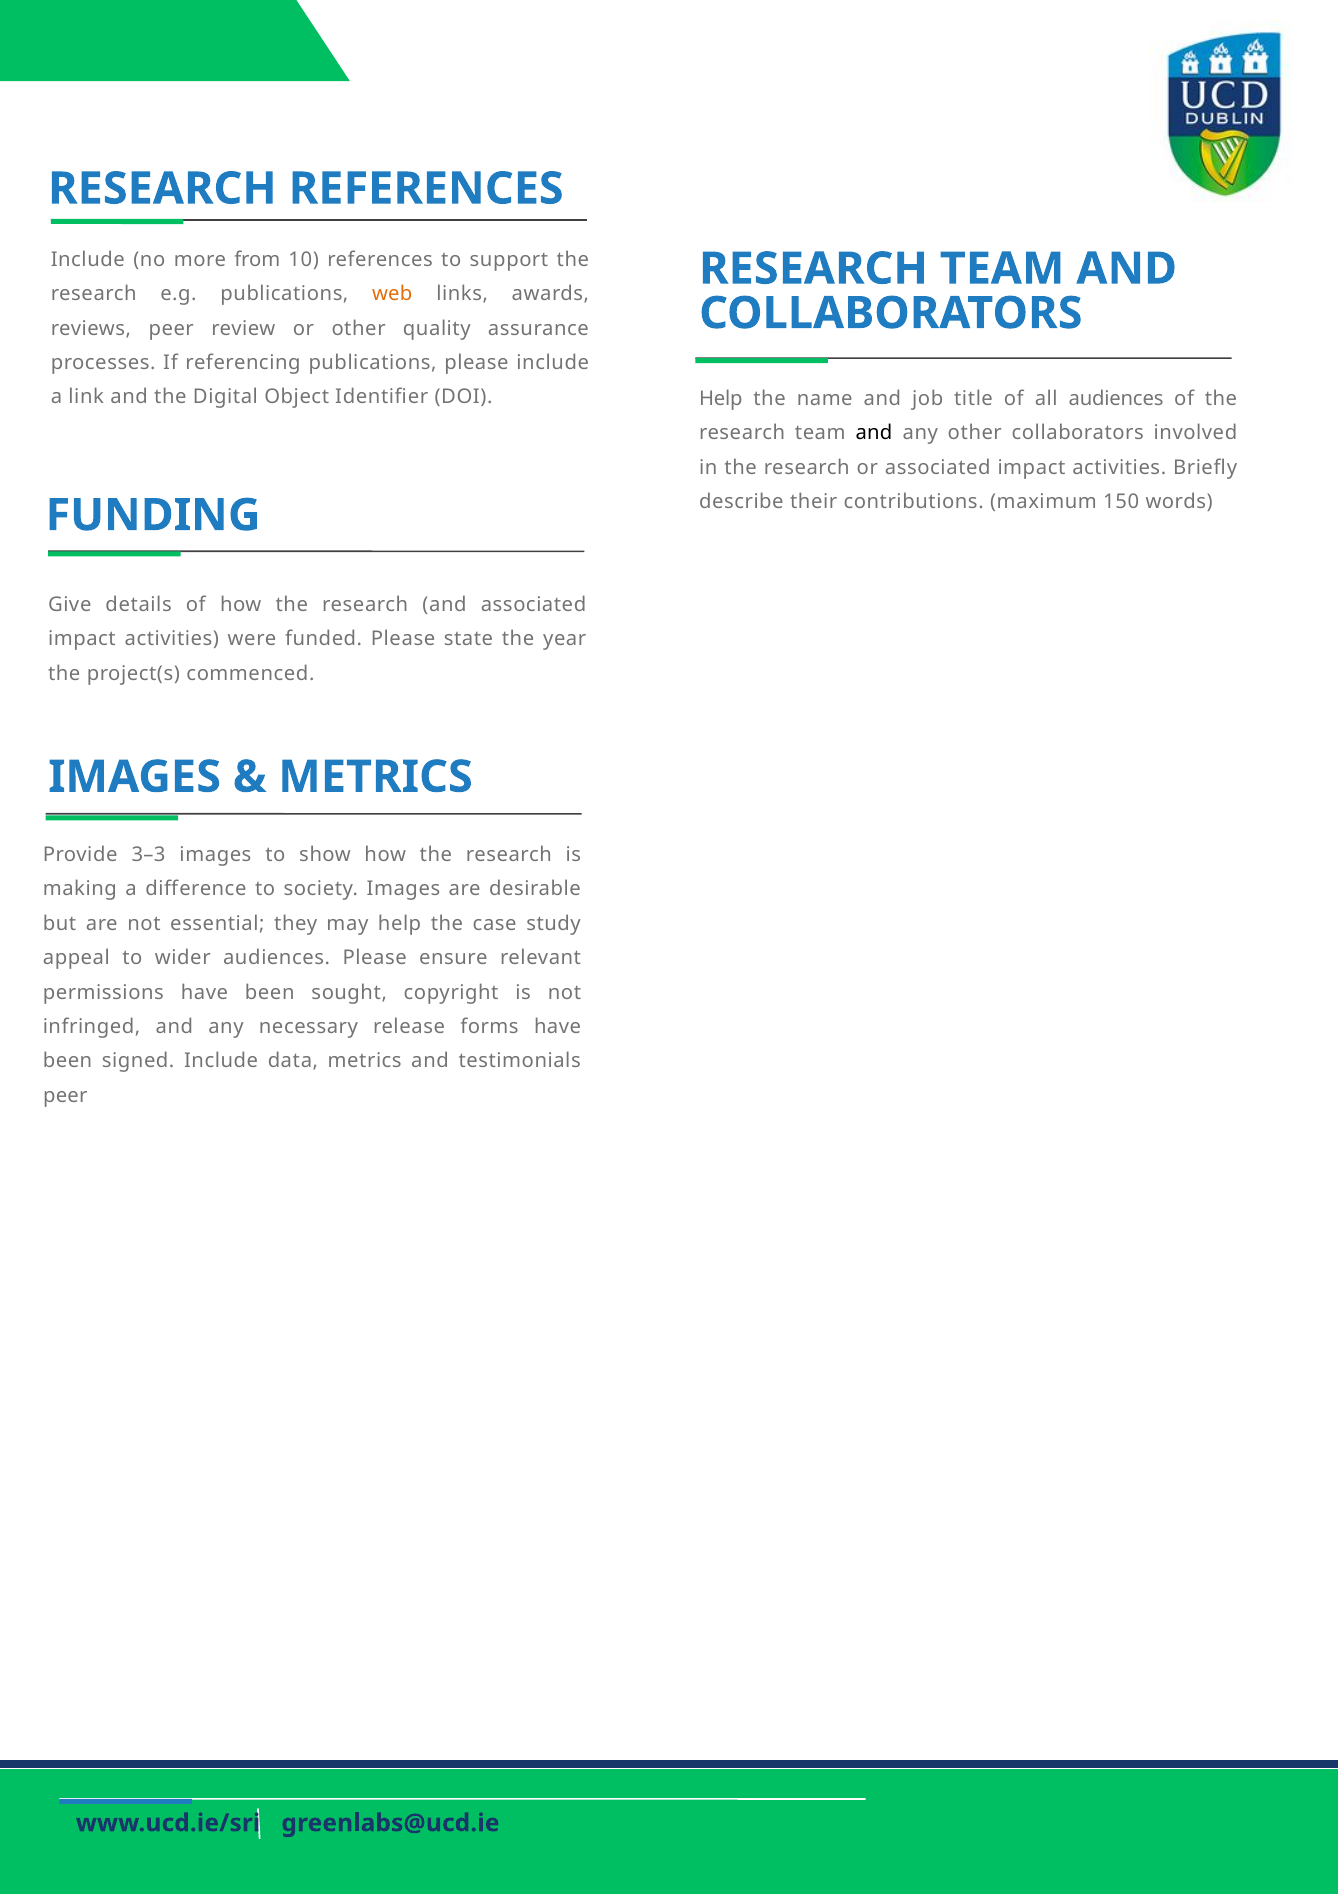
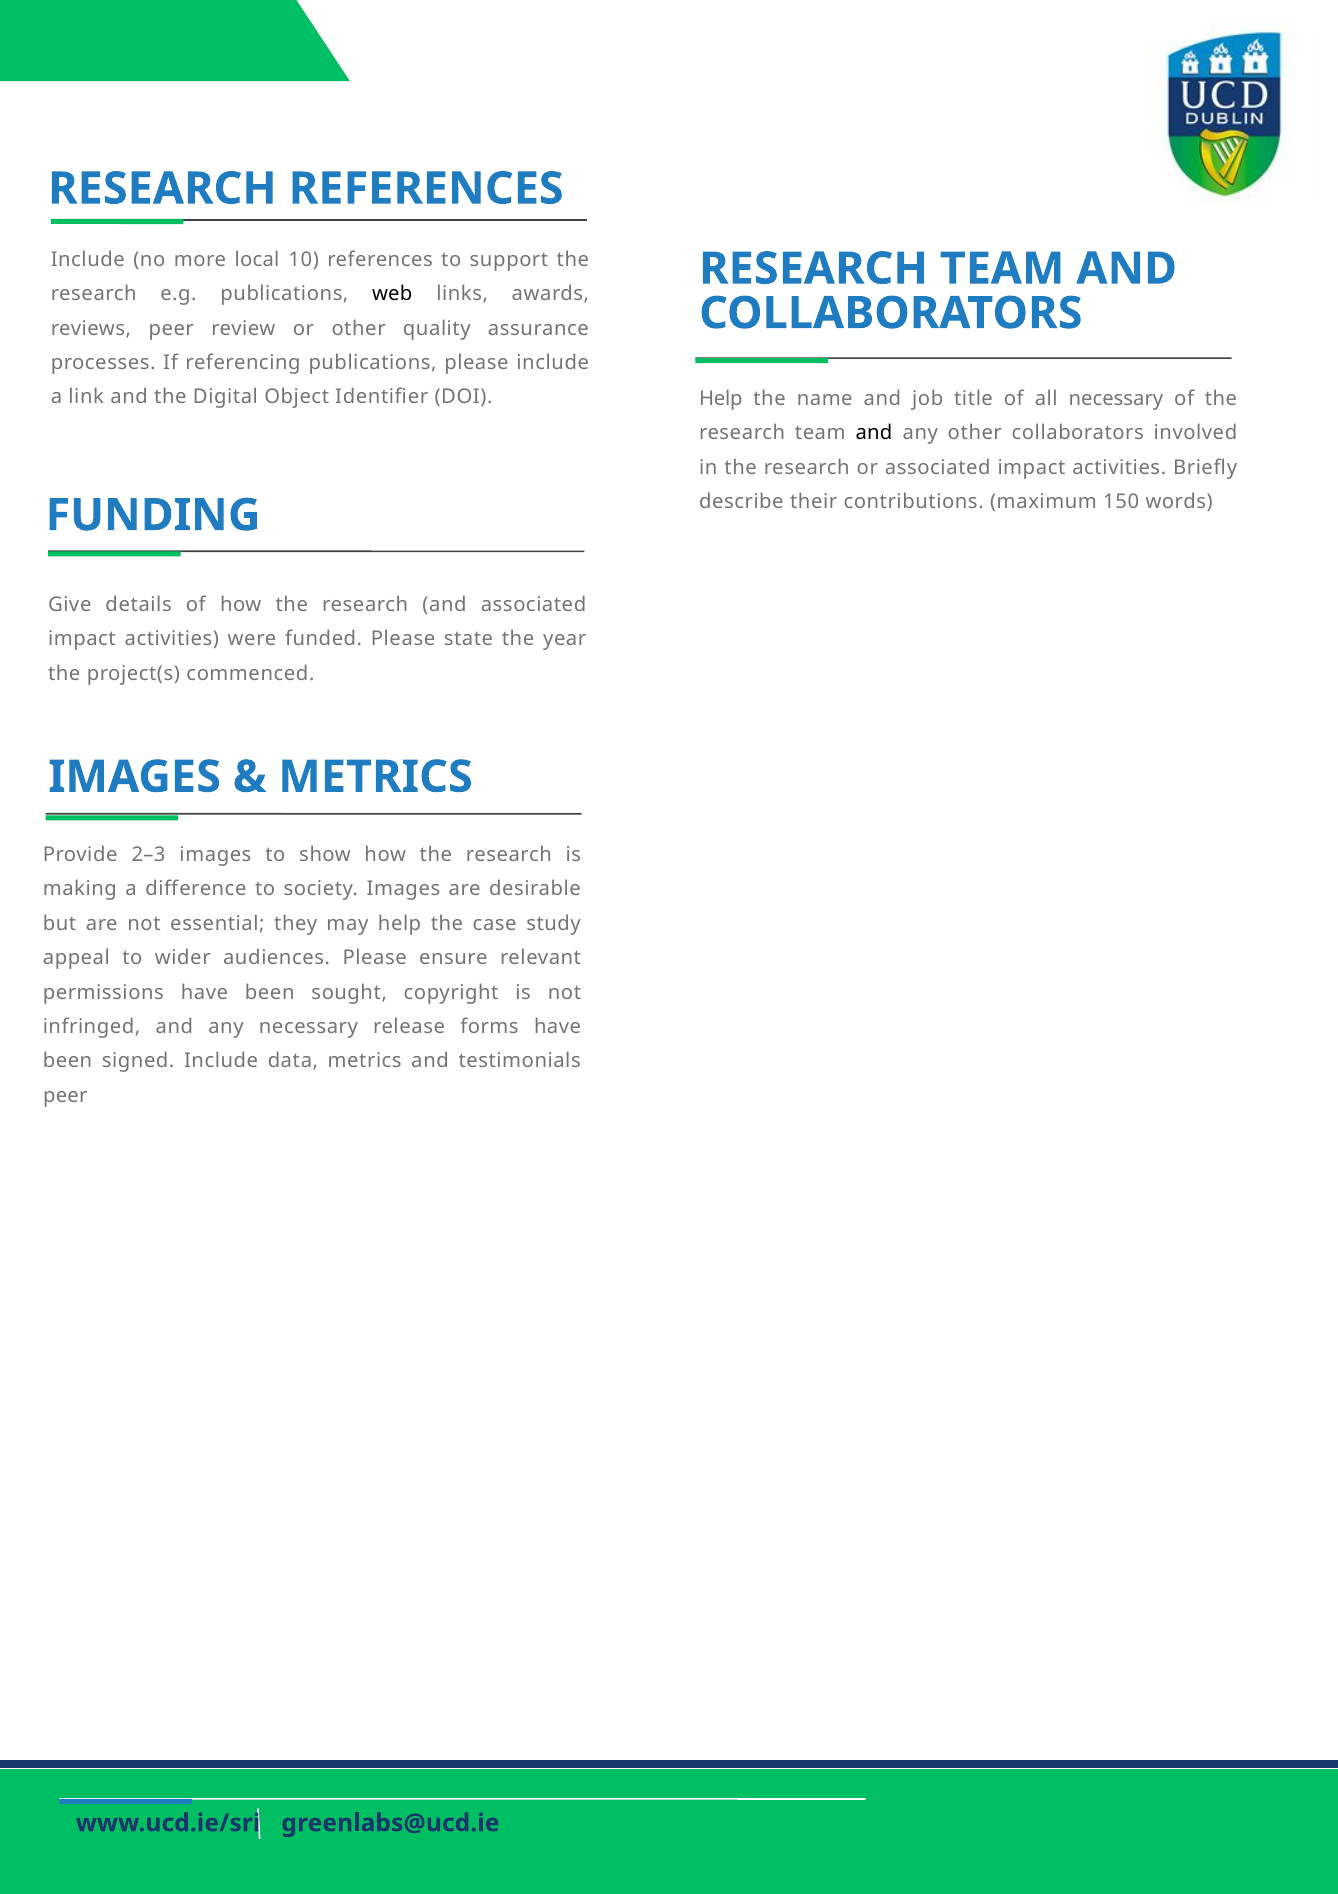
from: from -> local
web colour: orange -> black
all audiences: audiences -> necessary
3–3: 3–3 -> 2–3
